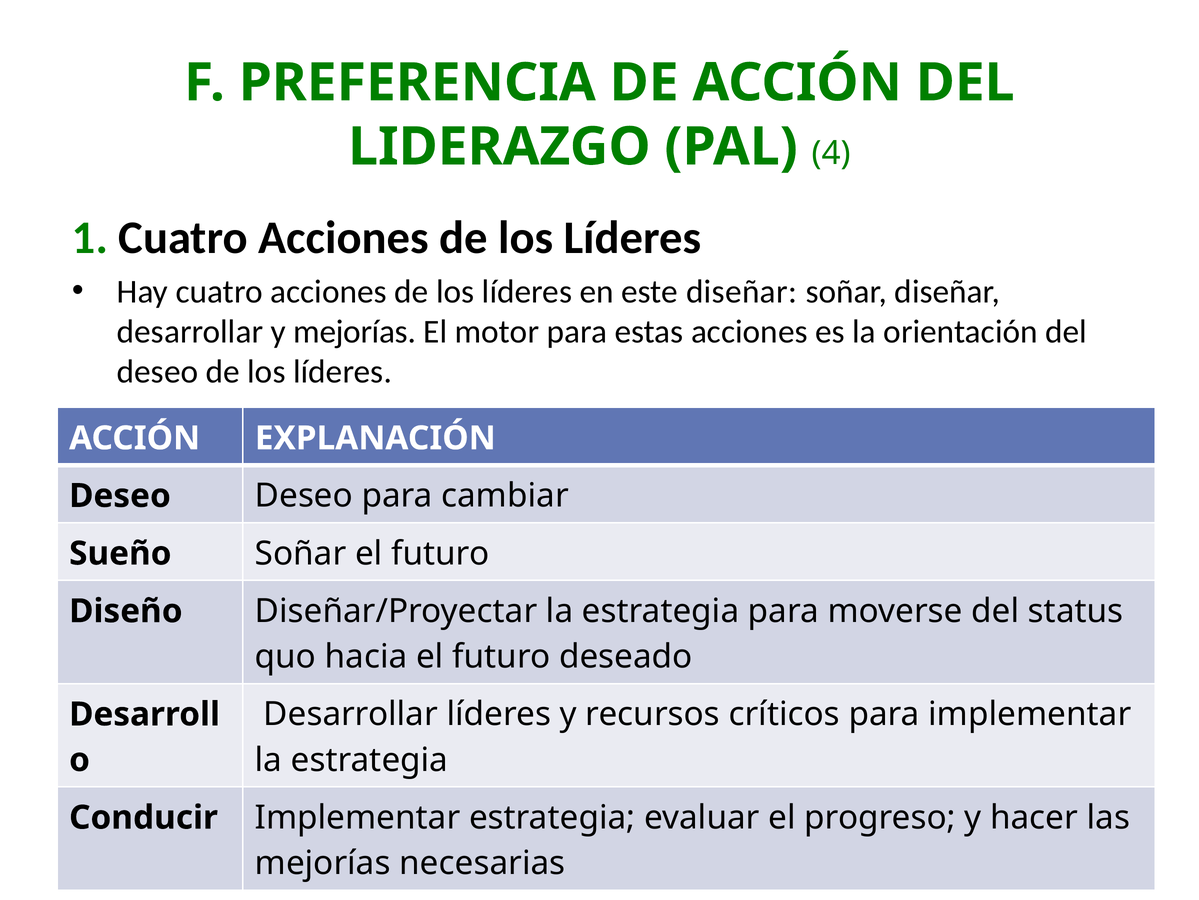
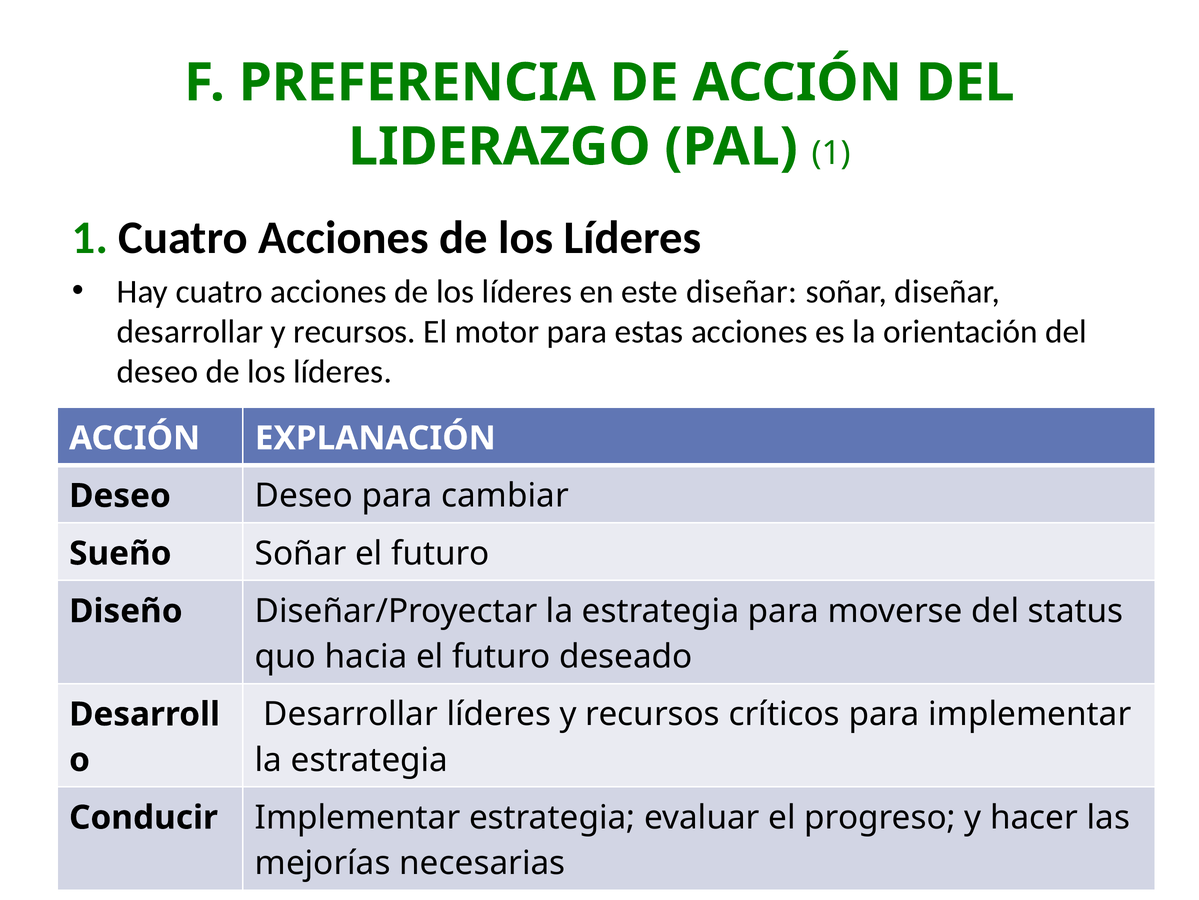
PAL 4: 4 -> 1
desarrollar y mejorías: mejorías -> recursos
